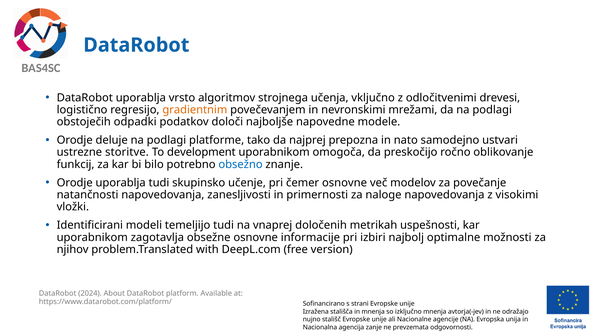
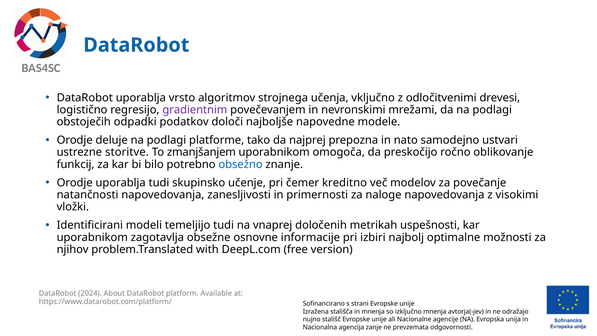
gradientnim colour: orange -> purple
development: development -> zmanjšanjem
čemer osnovne: osnovne -> kreditno
